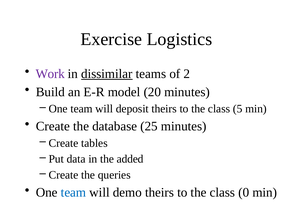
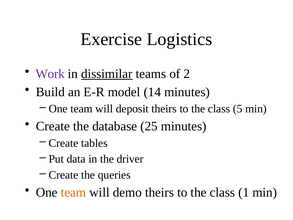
20: 20 -> 14
added: added -> driver
team at (73, 192) colour: blue -> orange
0: 0 -> 1
